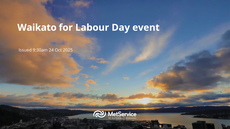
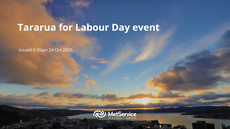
Waikato: Waikato -> Tararua
